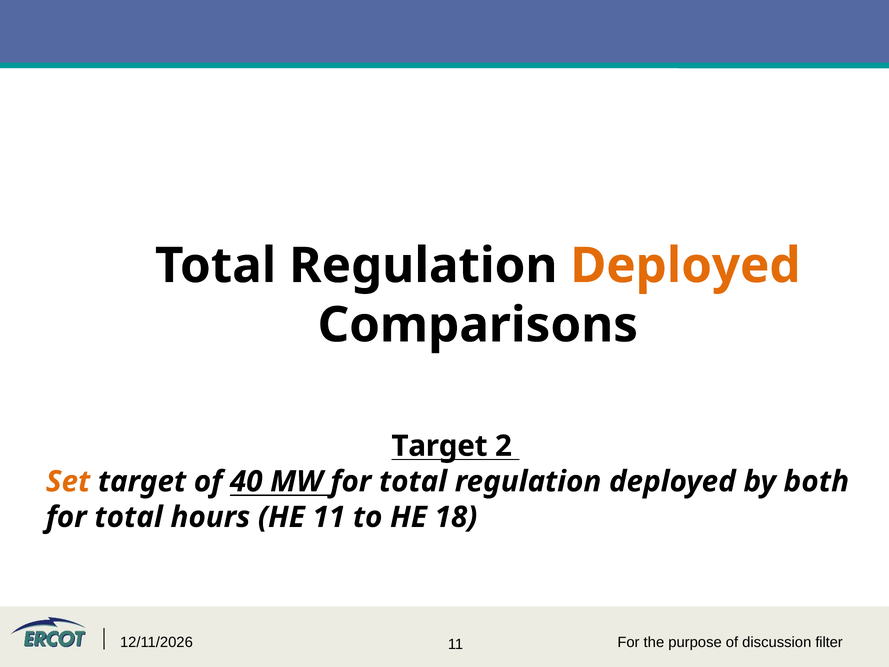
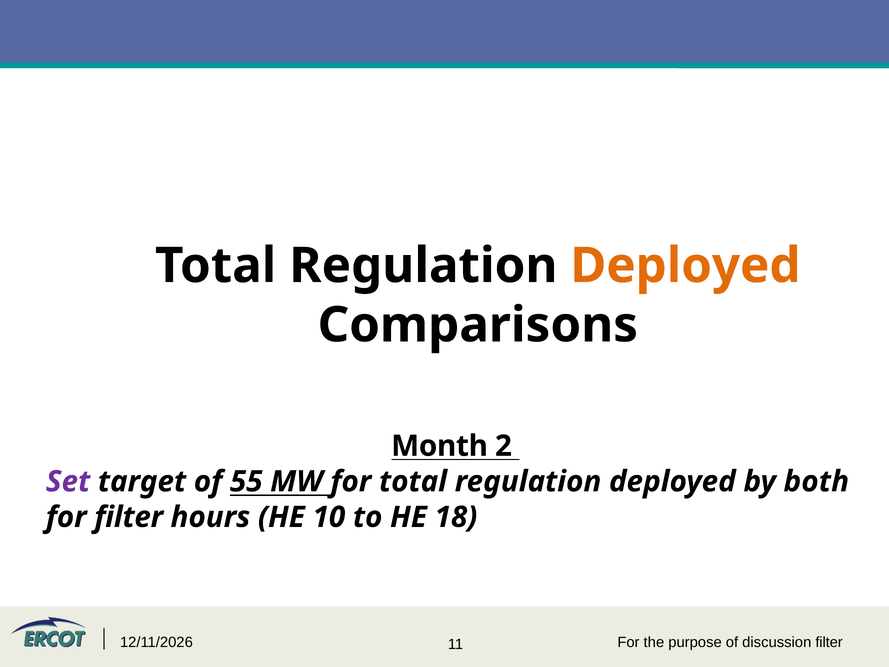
Target at (439, 446): Target -> Month
Set colour: orange -> purple
40: 40 -> 55
total at (129, 517): total -> filter
HE 11: 11 -> 10
